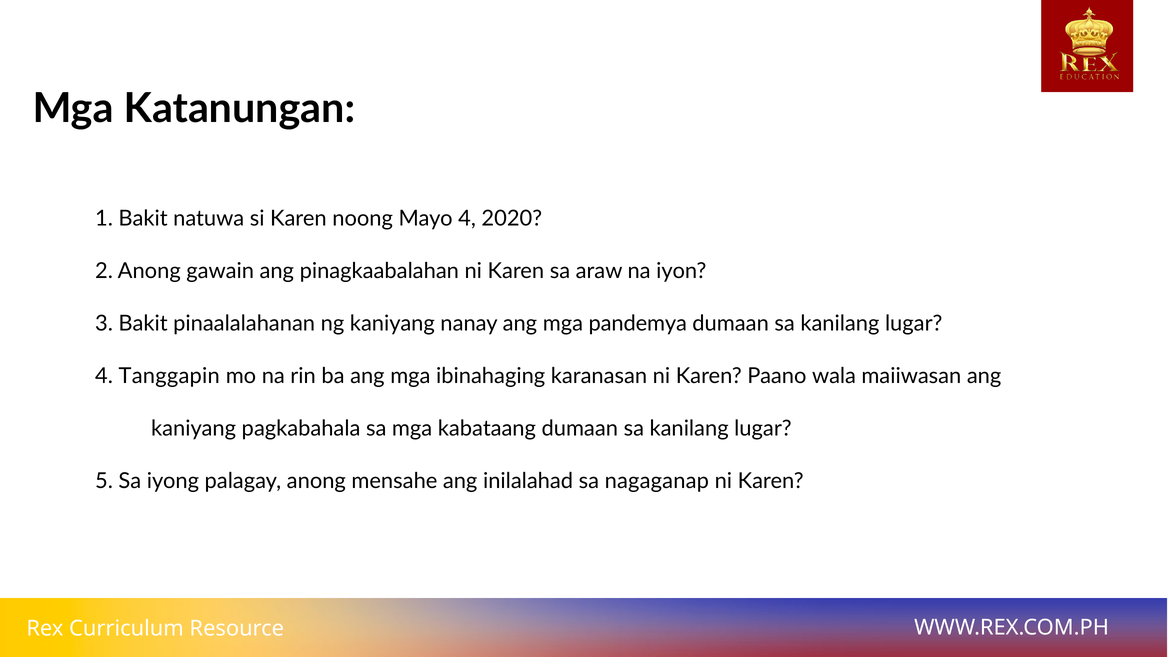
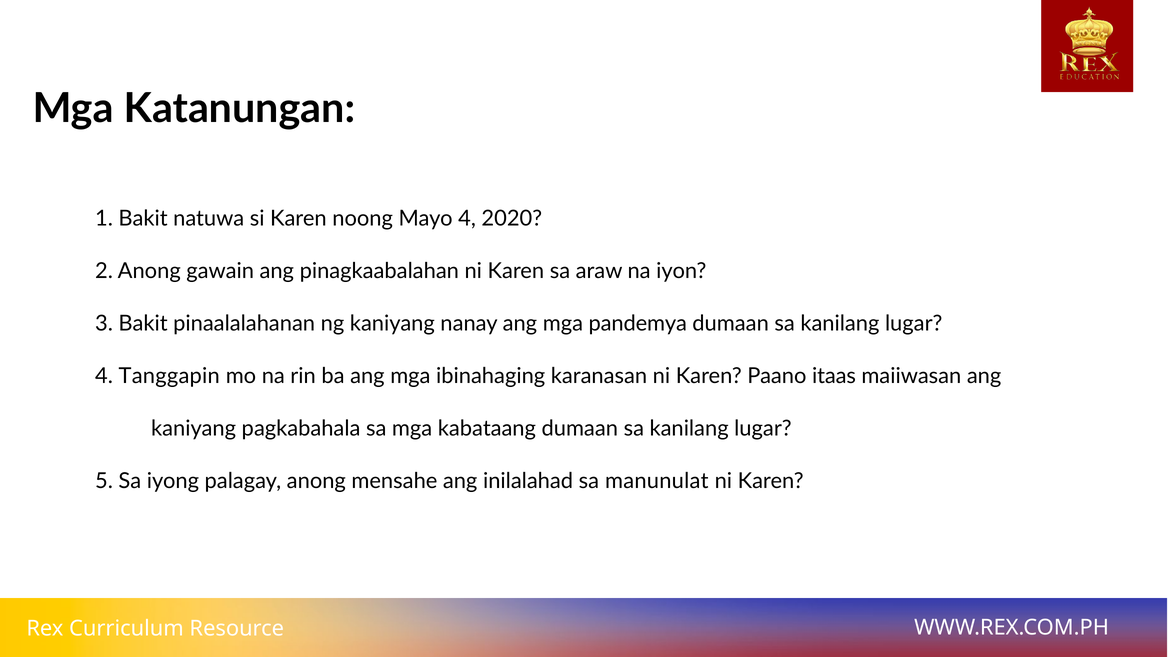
wala: wala -> itaas
nagaganap: nagaganap -> manunulat
